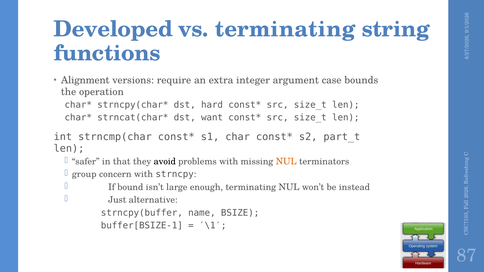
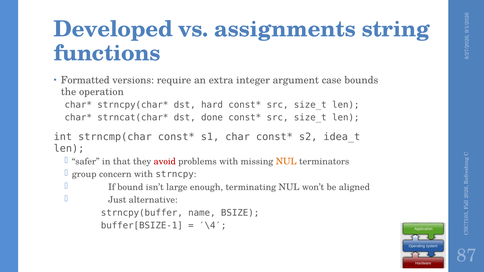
vs terminating: terminating -> assignments
Alignment: Alignment -> Formatted
want: want -> done
part_t: part_t -> idea_t
avoid colour: black -> red
instead: instead -> aligned
′\1′: ′\1′ -> ′\4′
